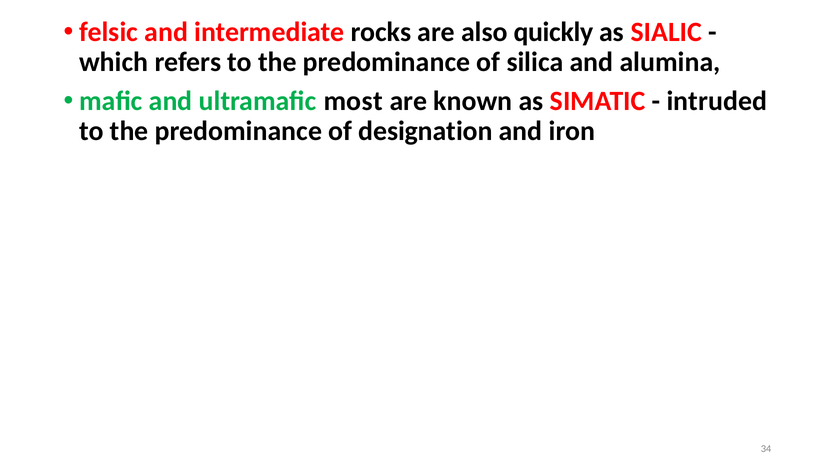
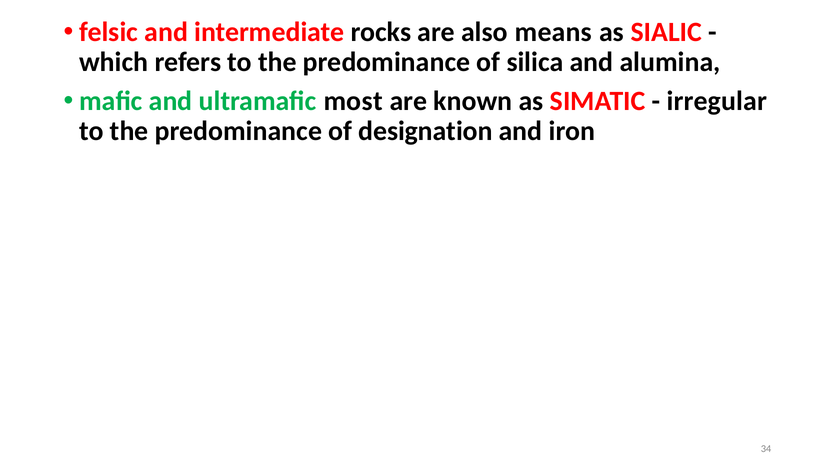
quickly: quickly -> means
intruded: intruded -> irregular
